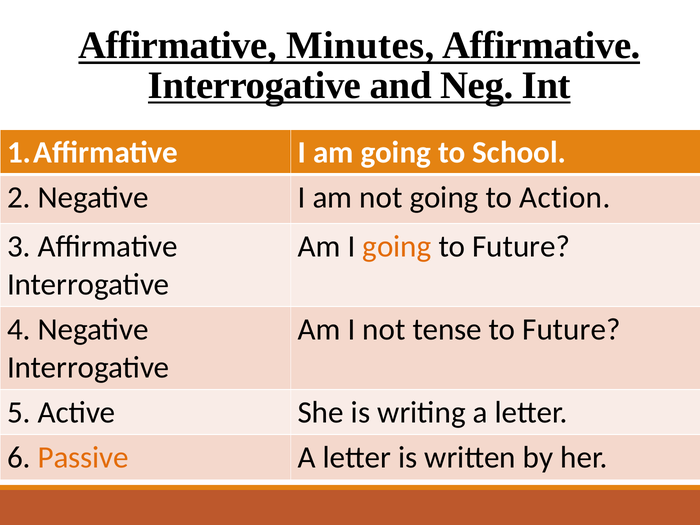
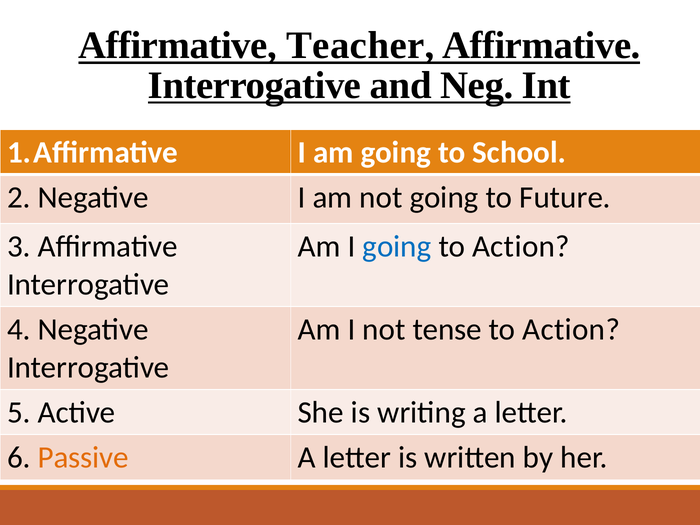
Minutes: Minutes -> Teacher
Action: Action -> Future
going at (397, 246) colour: orange -> blue
Future at (521, 246): Future -> Action
Future at (571, 329): Future -> Action
